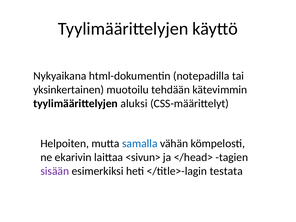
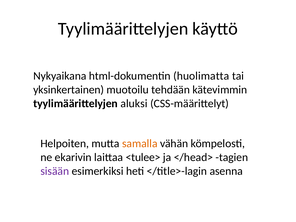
notepadilla: notepadilla -> huolimatta
samalla colour: blue -> orange
<sivun>: <sivun> -> <tulee>
testata: testata -> asenna
